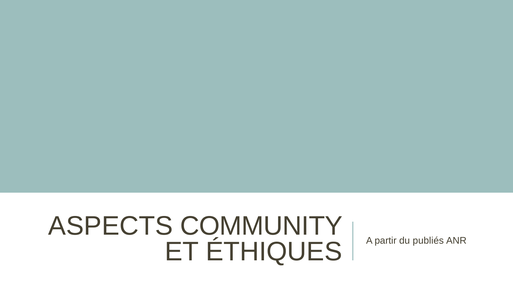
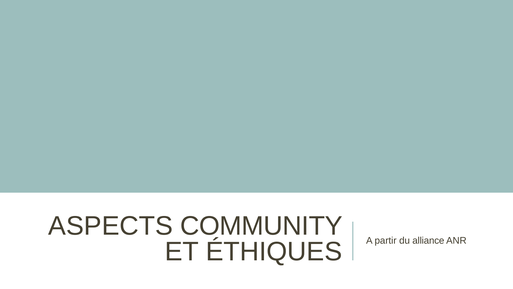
publiés: publiés -> alliance
